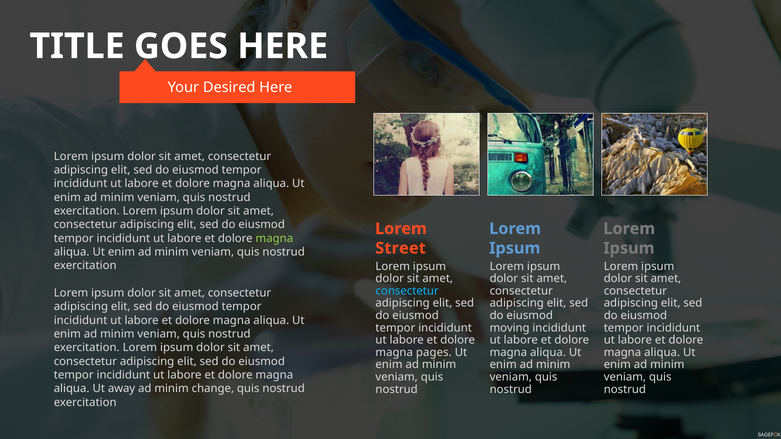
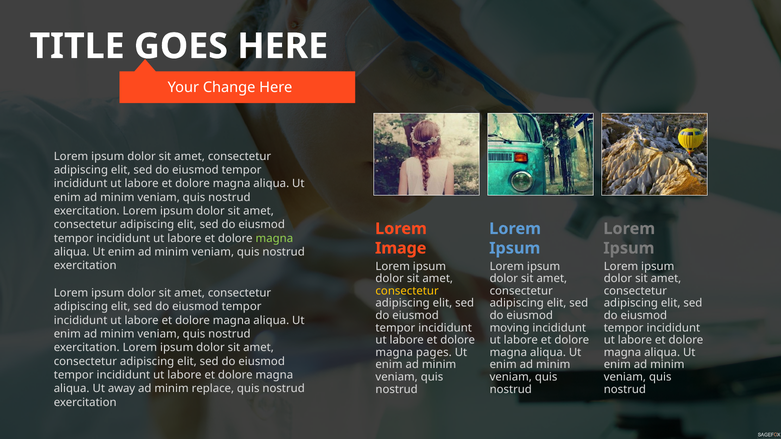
Desired: Desired -> Change
Street: Street -> Image
consectetur at (407, 291) colour: light blue -> yellow
change: change -> replace
